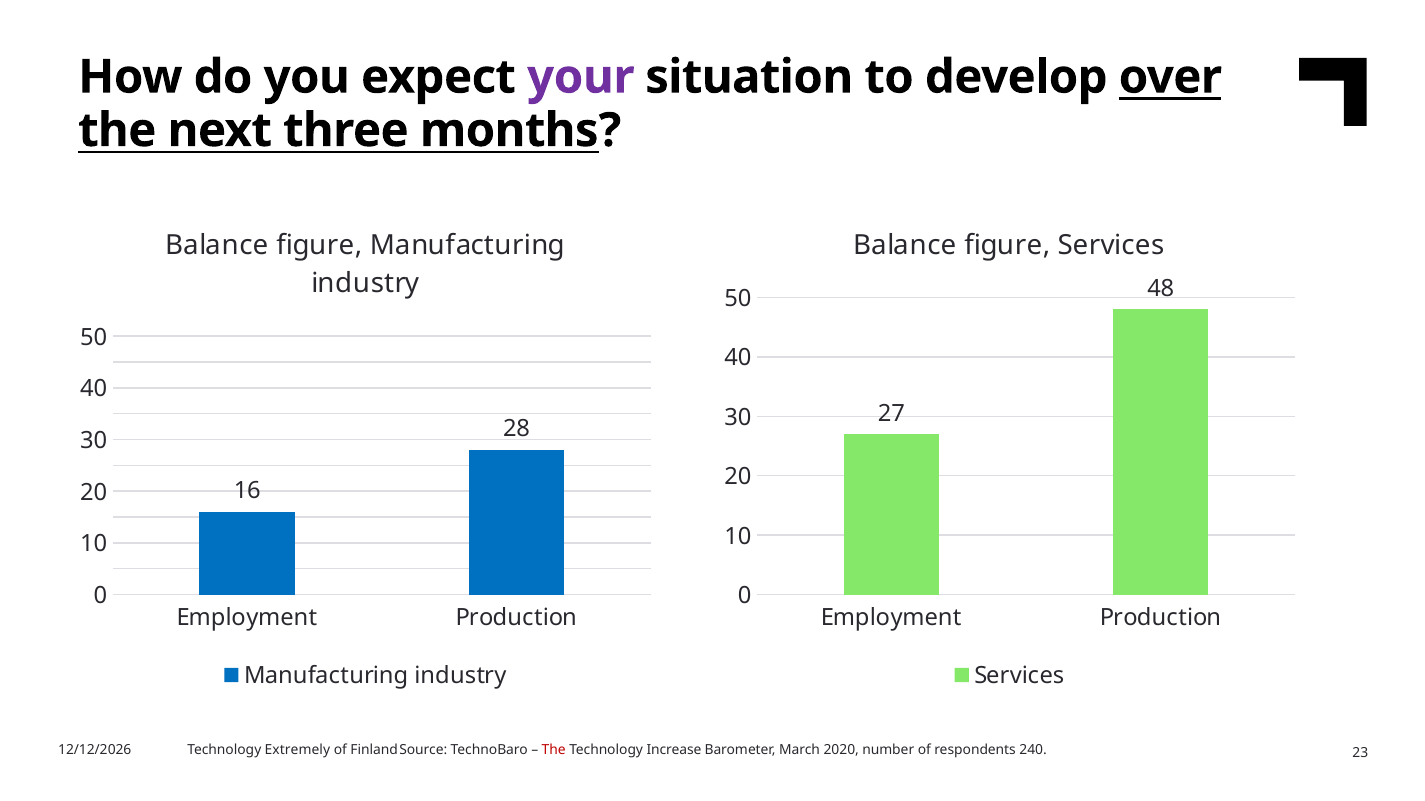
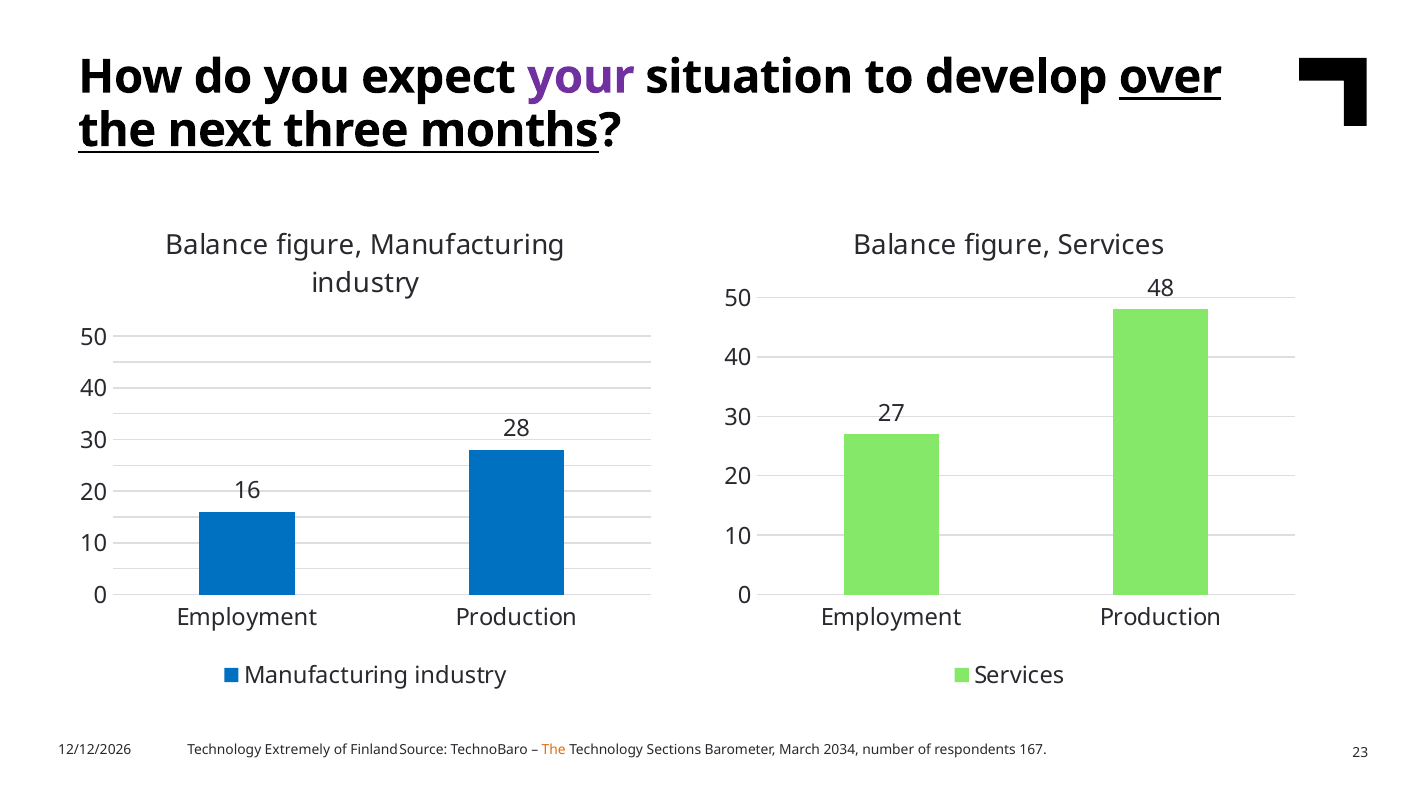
The at (554, 751) colour: red -> orange
Increase: Increase -> Sections
2020: 2020 -> 2034
240: 240 -> 167
